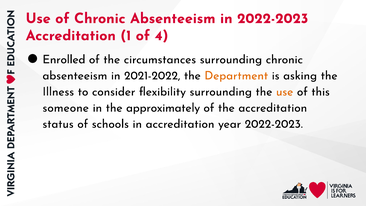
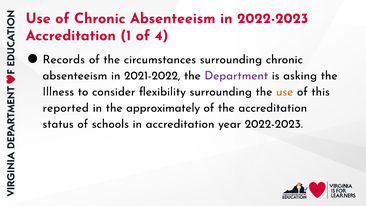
Enrolled: Enrolled -> Records
Department colour: orange -> purple
someone: someone -> reported
